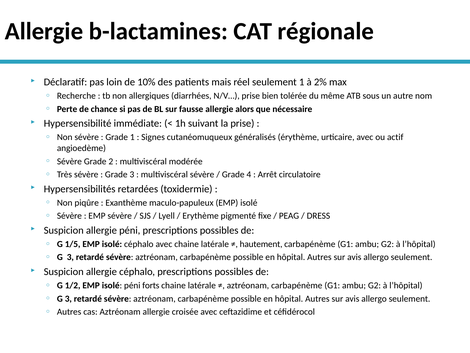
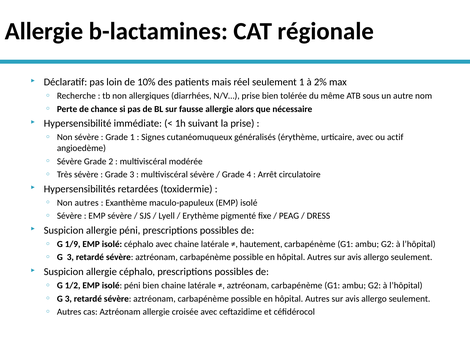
Non piqûre: piqûre -> autres
1/5: 1/5 -> 1/9
péni forts: forts -> bien
